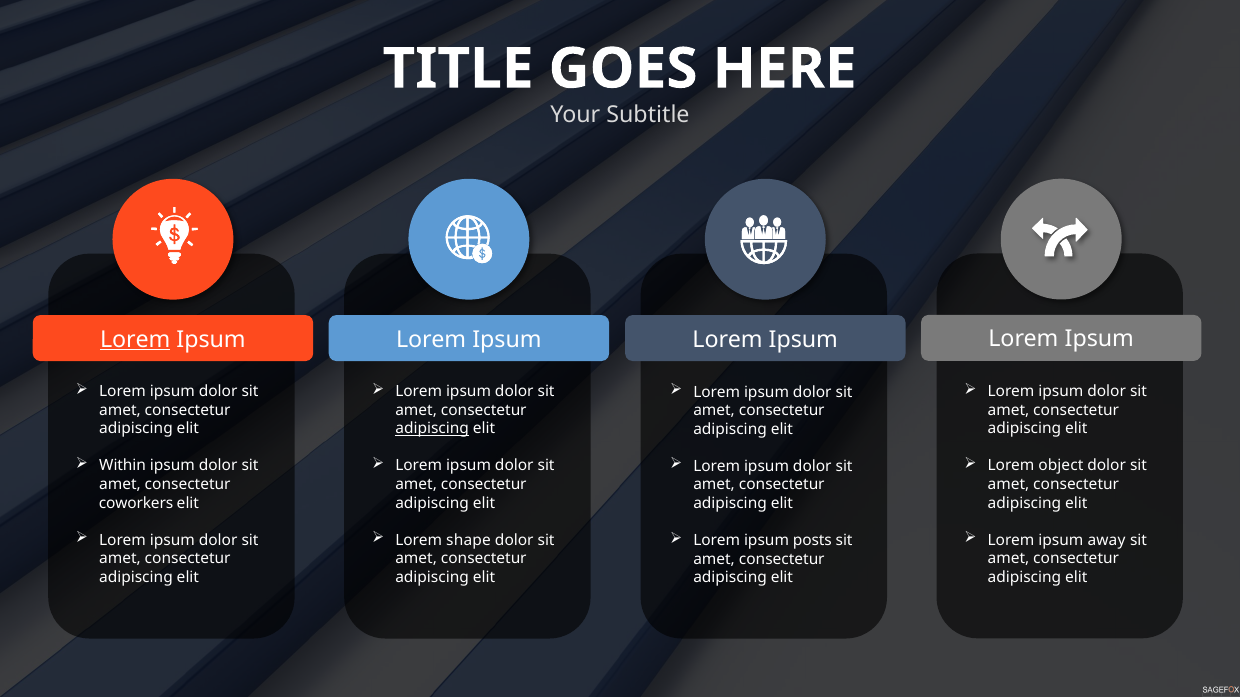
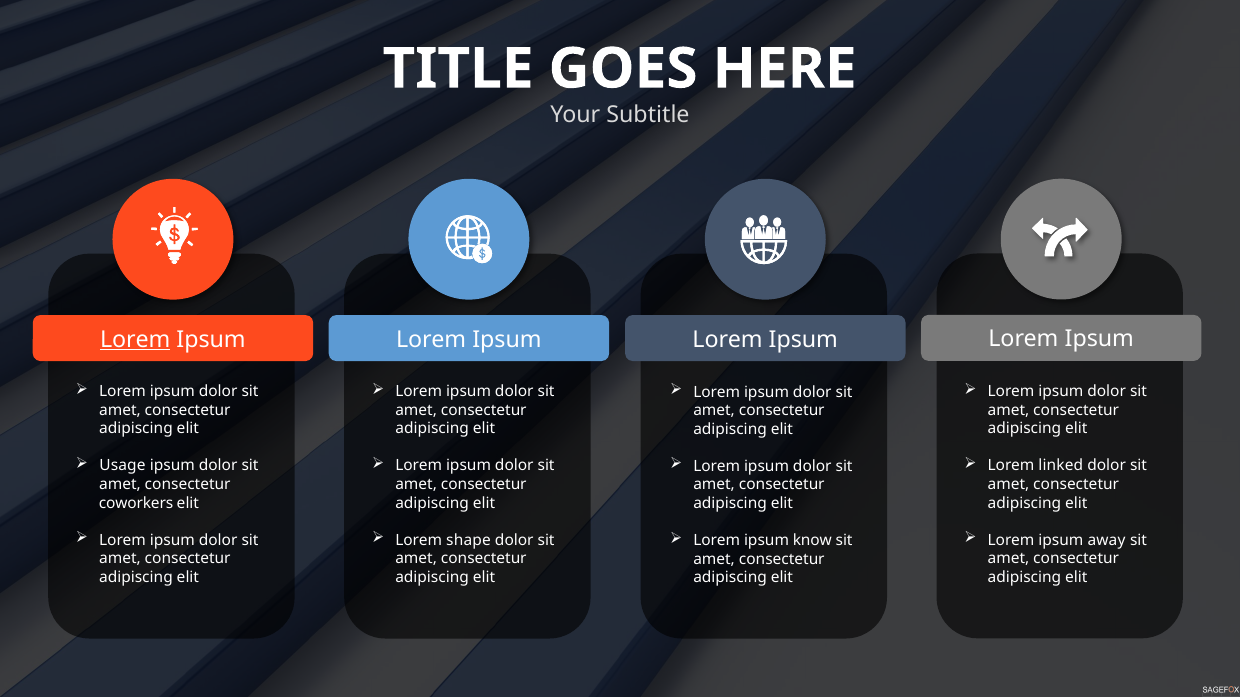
adipiscing at (432, 429) underline: present -> none
Within: Within -> Usage
object: object -> linked
posts: posts -> know
